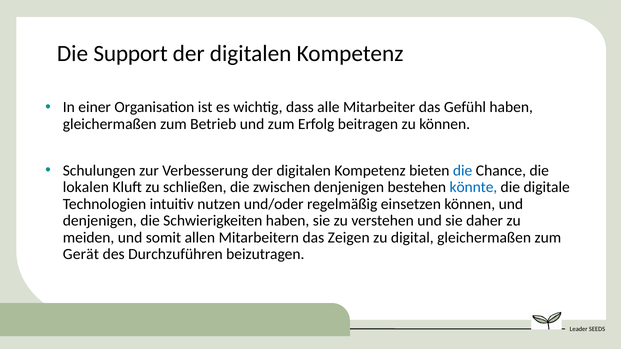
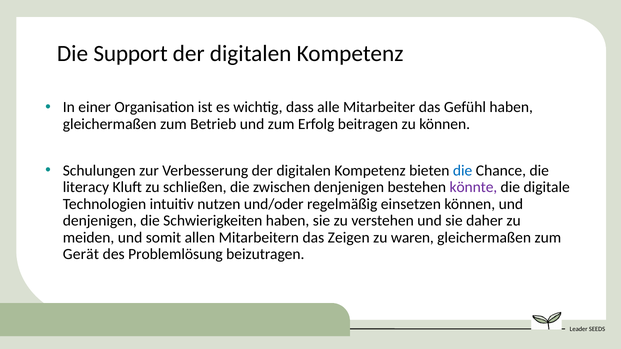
lokalen: lokalen -> literacy
könnte colour: blue -> purple
digital: digital -> waren
Durchzuführen: Durchzuführen -> Problemlösung
